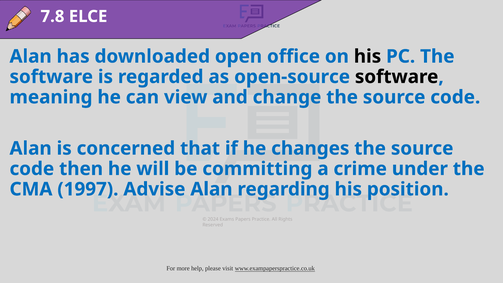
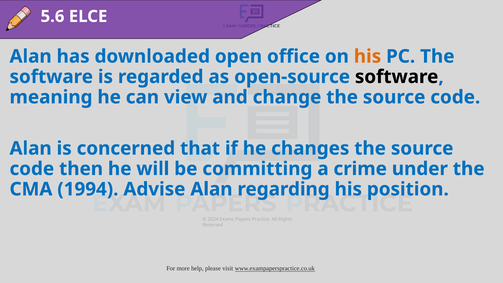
7.8: 7.8 -> 5.6
his at (367, 56) colour: black -> orange
1997: 1997 -> 1994
